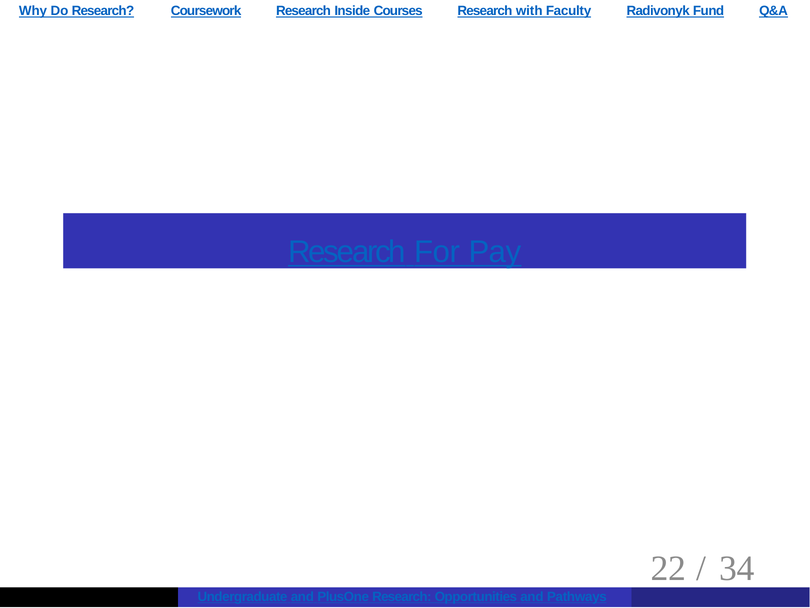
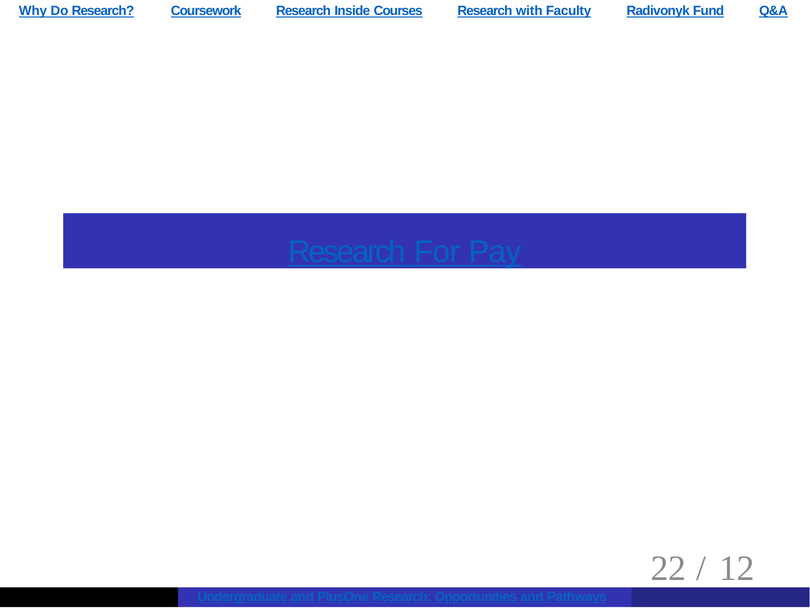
34: 34 -> 12
